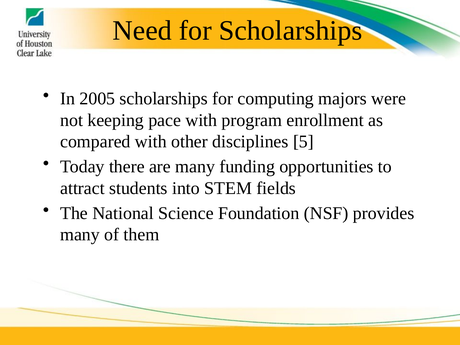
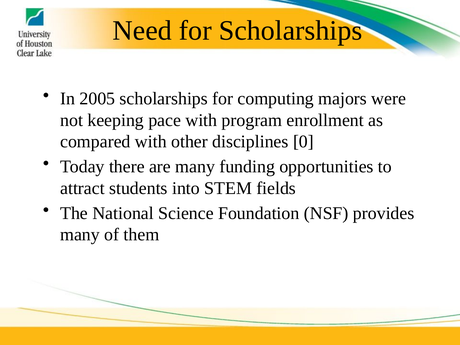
5: 5 -> 0
